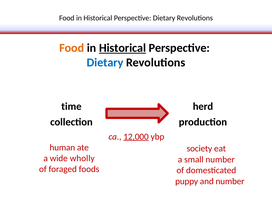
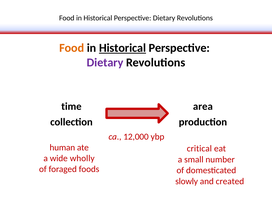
Dietary at (105, 63) colour: blue -> purple
herd: herd -> area
12,000 underline: present -> none
society: society -> critical
puppy: puppy -> slowly
and number: number -> created
